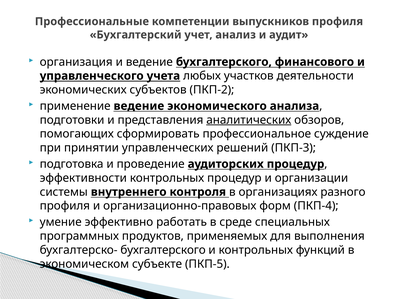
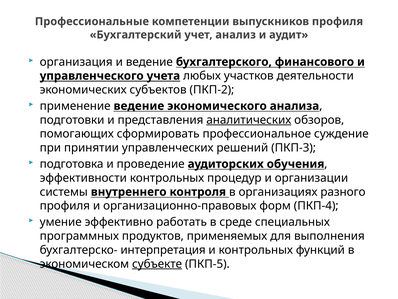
аудиторских процедур: процедур -> обучения
бухгалтерско- бухгалтерского: бухгалтерского -> интерпретация
субъекте underline: none -> present
